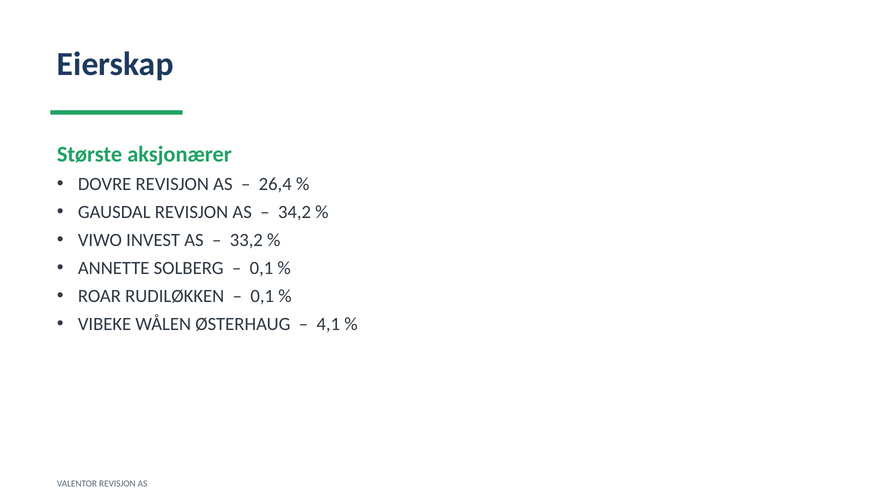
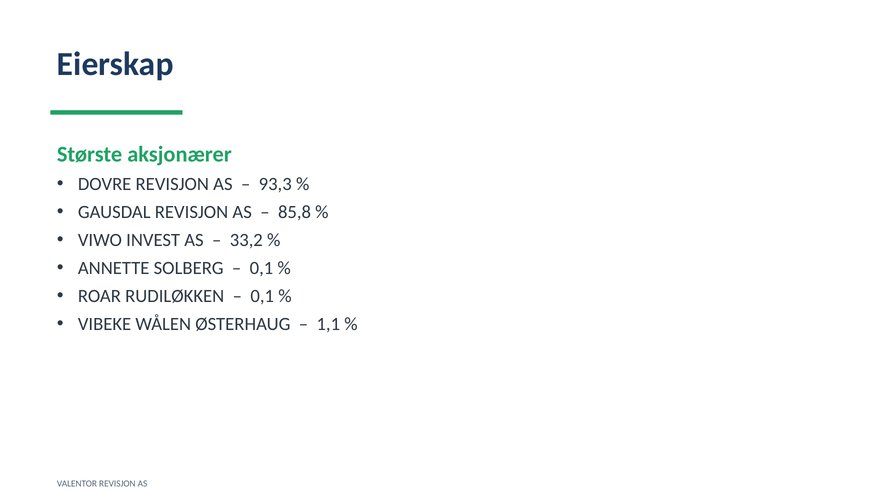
26,4: 26,4 -> 93,3
34,2: 34,2 -> 85,8
4,1: 4,1 -> 1,1
